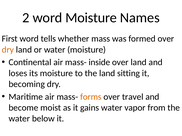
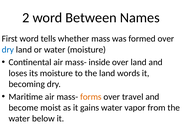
word Moisture: Moisture -> Between
dry at (8, 50) colour: orange -> blue
sitting: sitting -> words
